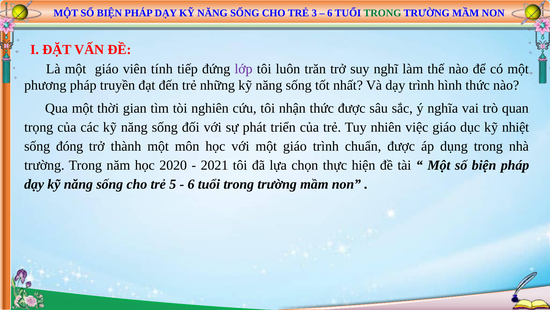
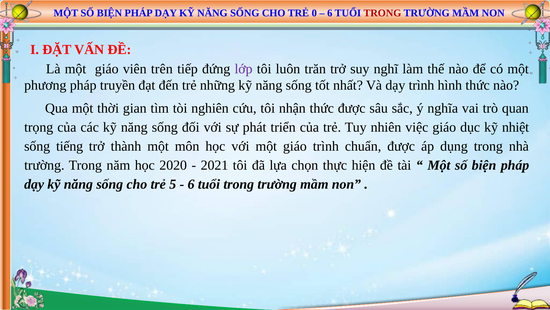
3: 3 -> 0
TRONG at (382, 13) colour: green -> red
tính: tính -> trên
đóng: đóng -> tiếng
